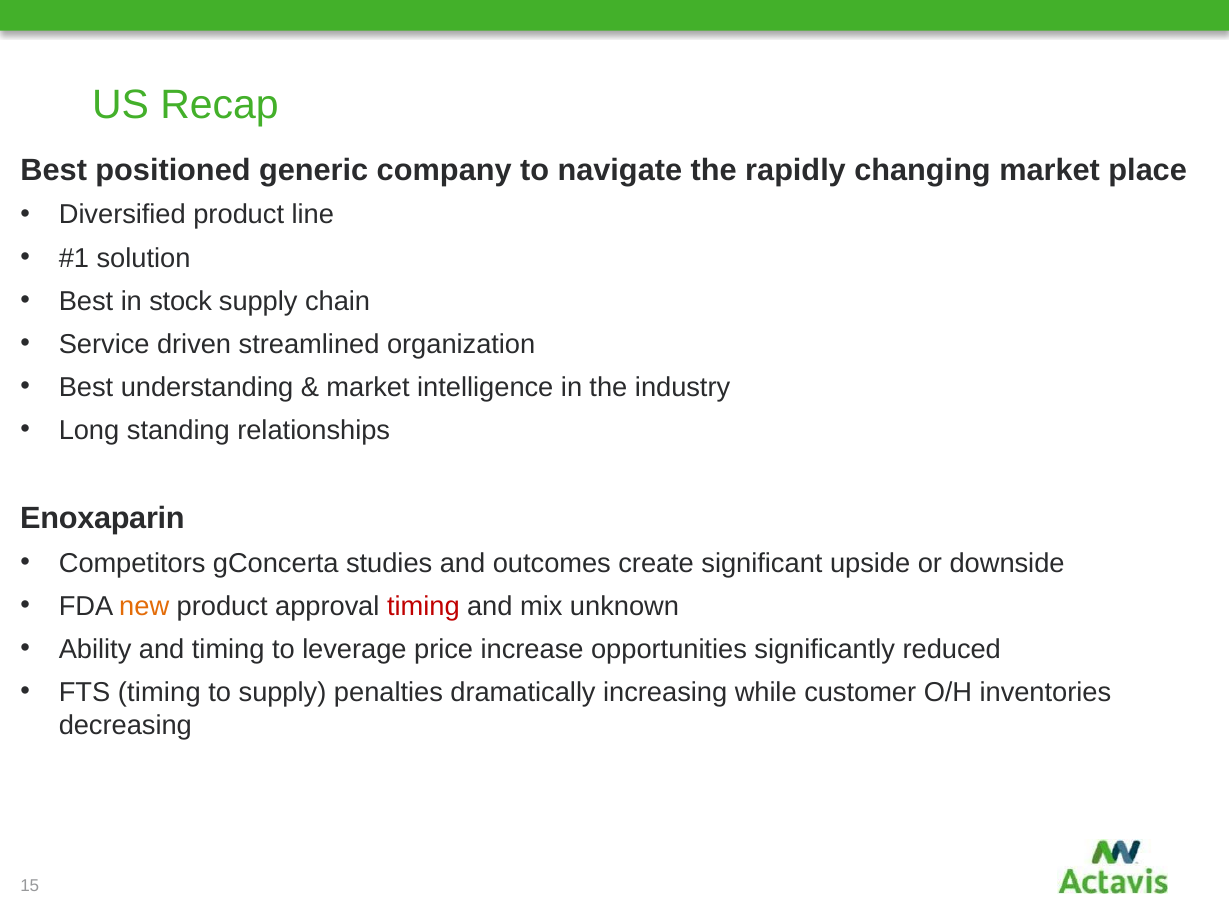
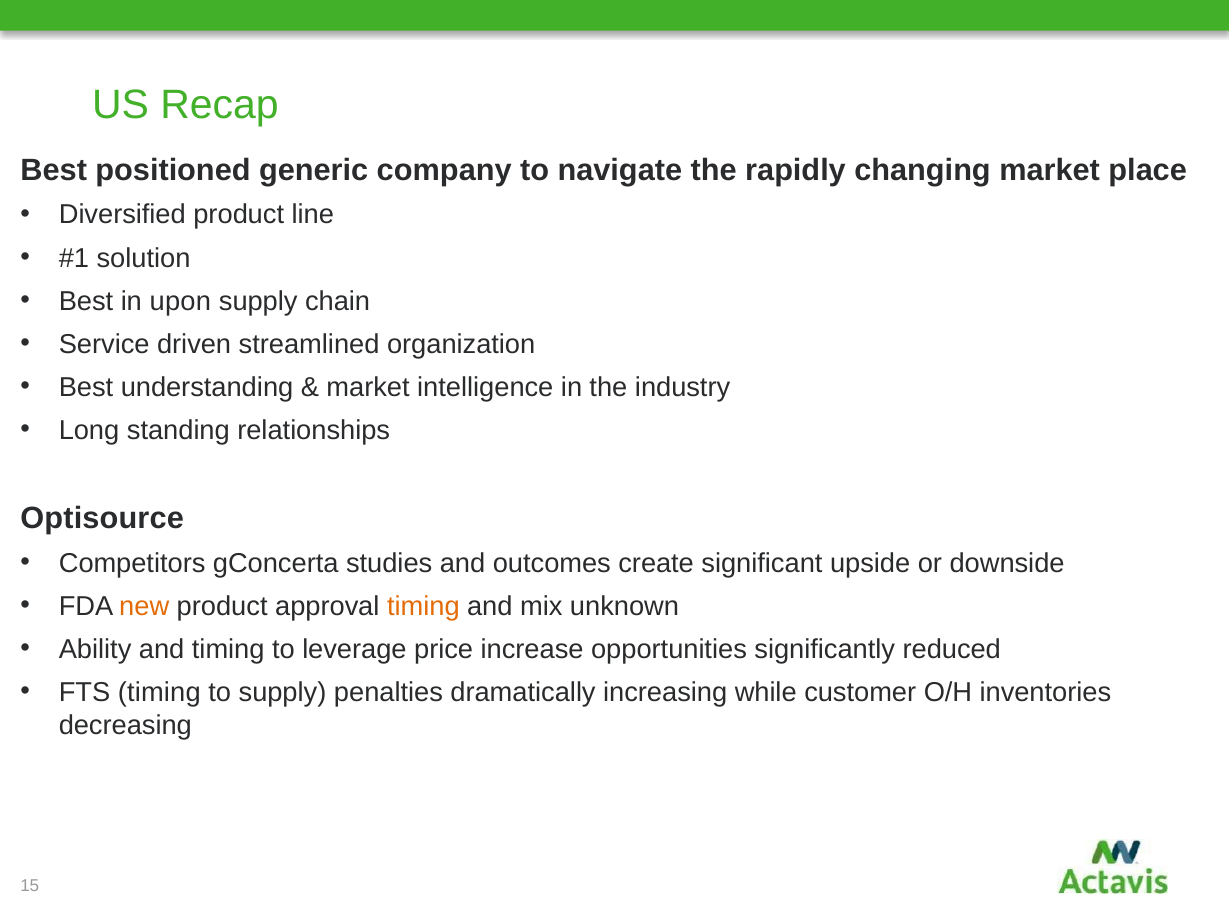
stock: stock -> upon
Enoxaparin: Enoxaparin -> Optisource
timing at (423, 606) colour: red -> orange
